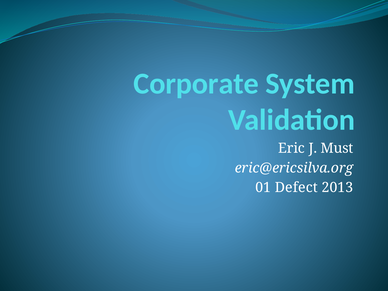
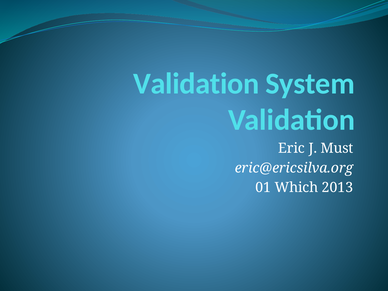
Corporate at (196, 84): Corporate -> Validation
Defect: Defect -> Which
